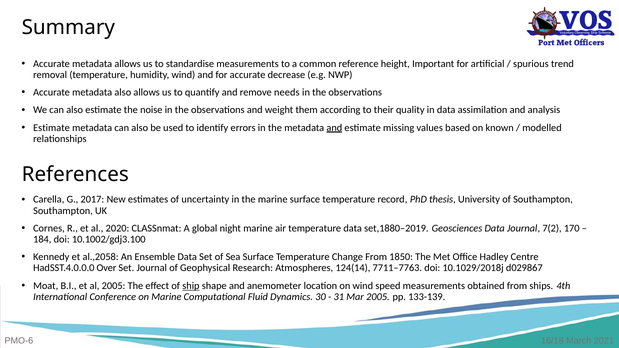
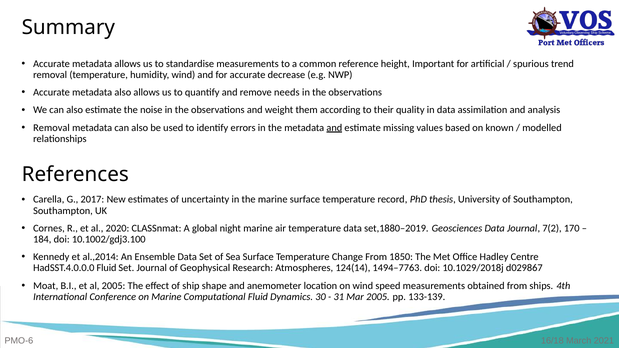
Estimate at (52, 128): Estimate -> Removal
al.,2058: al.,2058 -> al.,2014
HadSST.4.0.0.0 Over: Over -> Fluid
7711–7763: 7711–7763 -> 1494–7763
ship underline: present -> none
